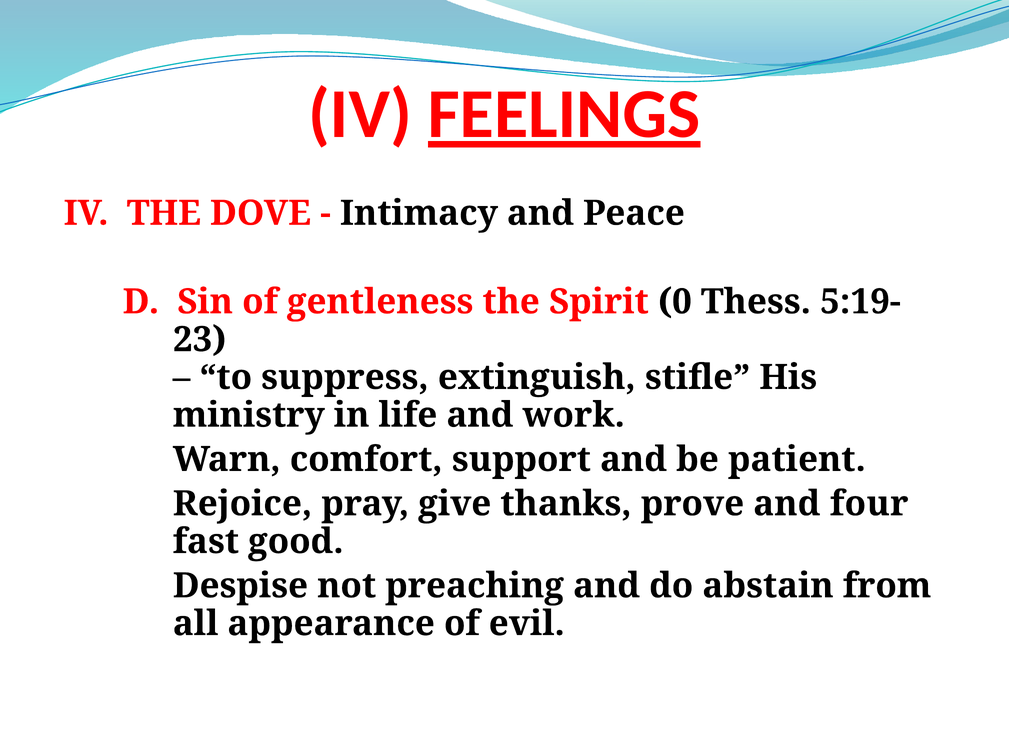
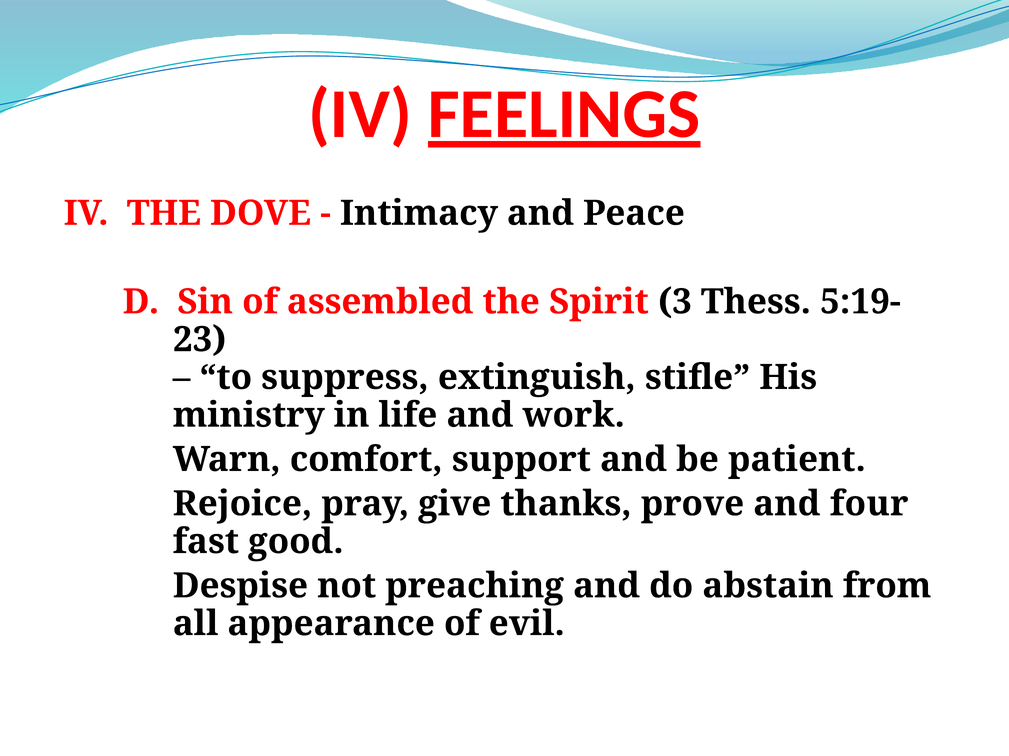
gentleness: gentleness -> assembled
0: 0 -> 3
